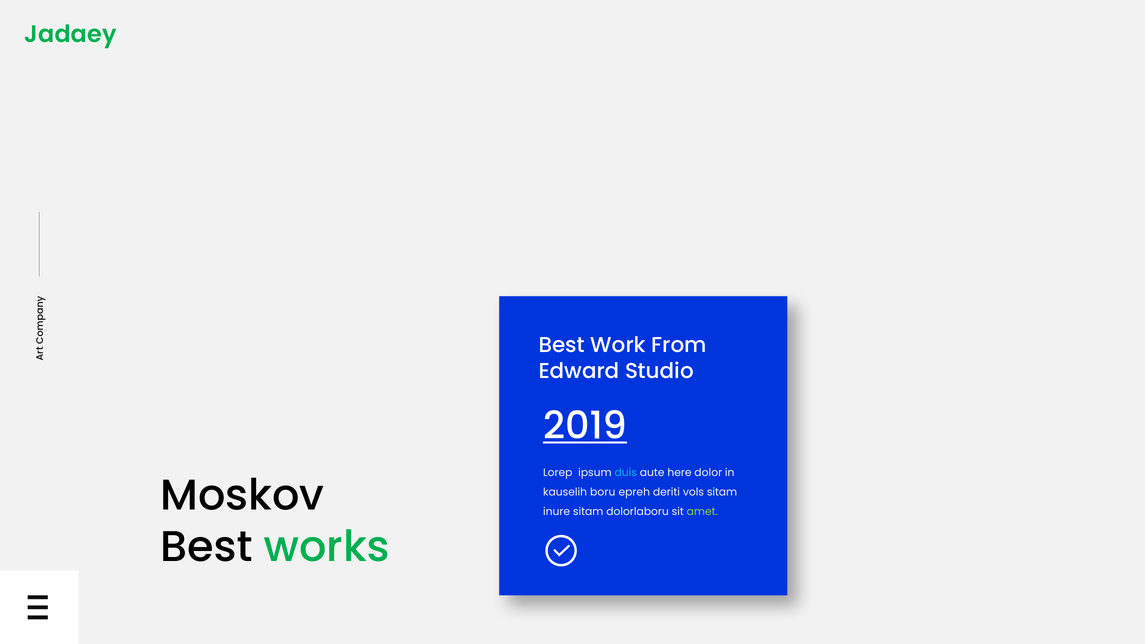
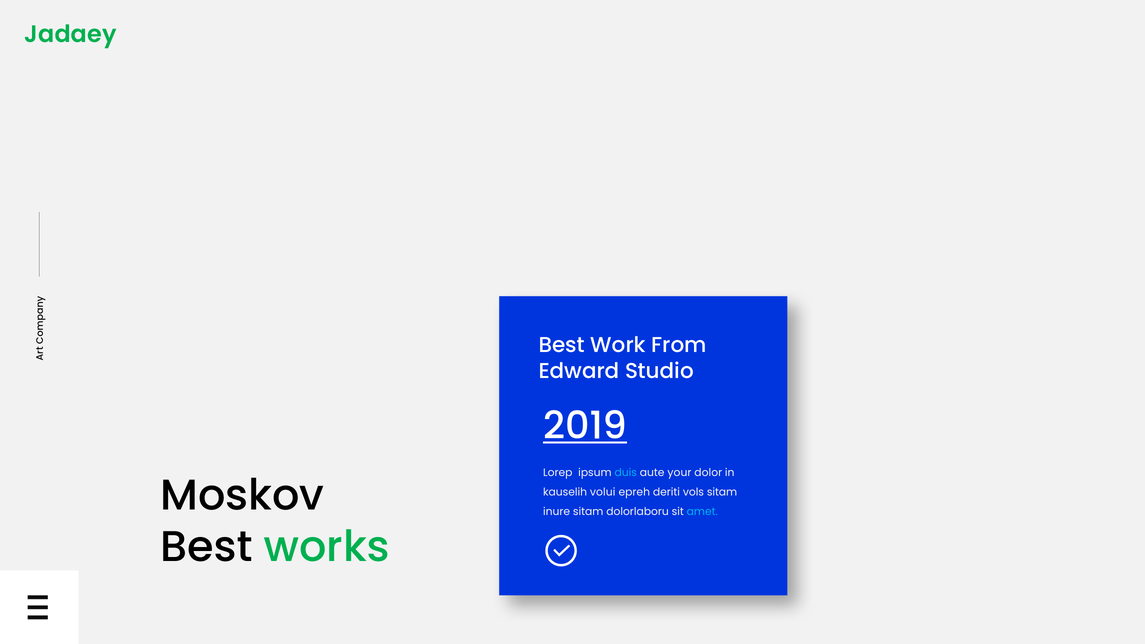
here: here -> your
boru: boru -> volui
amet colour: light green -> light blue
